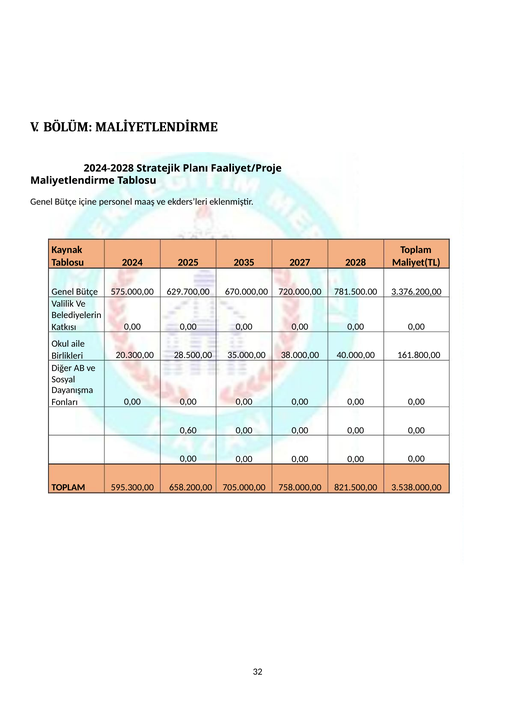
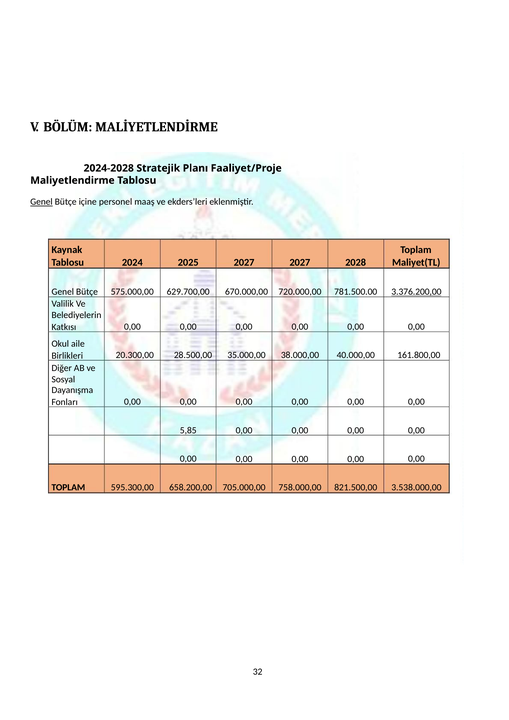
Genel at (41, 202) underline: none -> present
2025 2035: 2035 -> 2027
0,60: 0,60 -> 5,85
